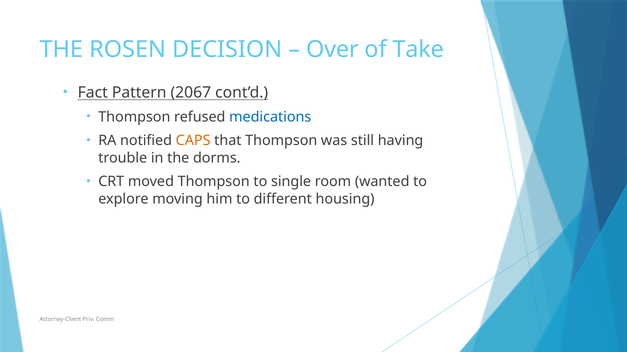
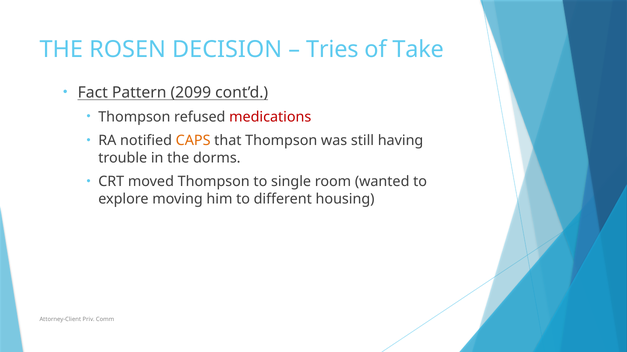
Over: Over -> Tries
2067: 2067 -> 2099
medications colour: blue -> red
